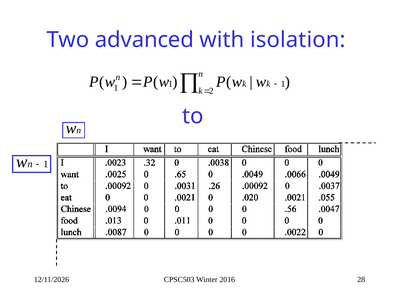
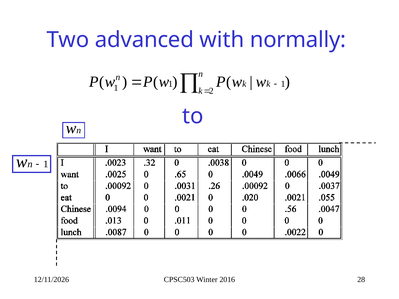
isolation: isolation -> normally
